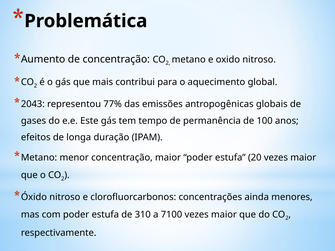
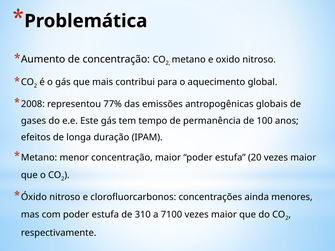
2043: 2043 -> 2008
